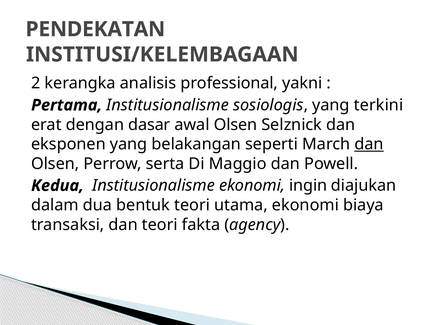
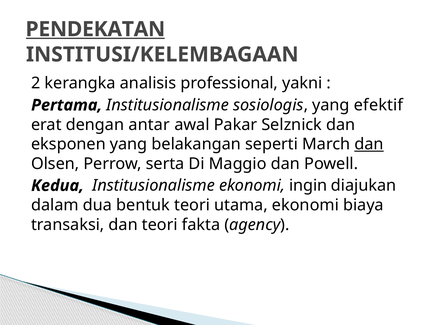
PENDEKATAN underline: none -> present
terkini: terkini -> efektif
dasar: dasar -> antar
awal Olsen: Olsen -> Pakar
